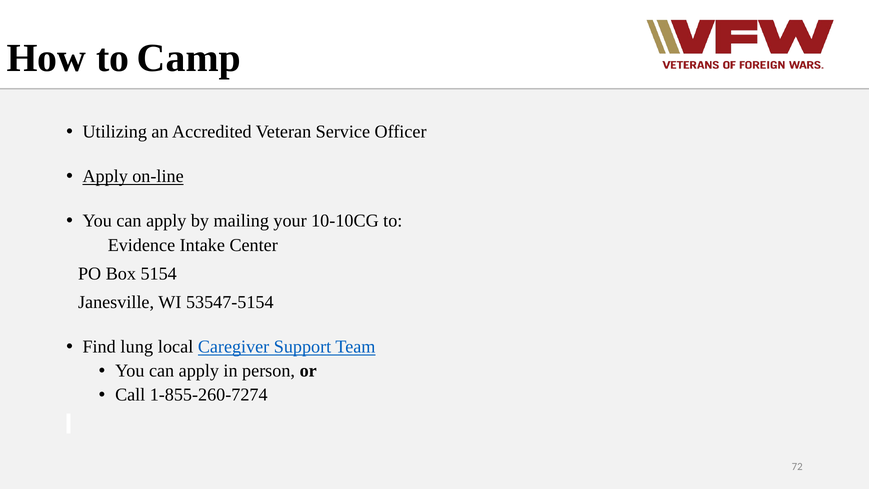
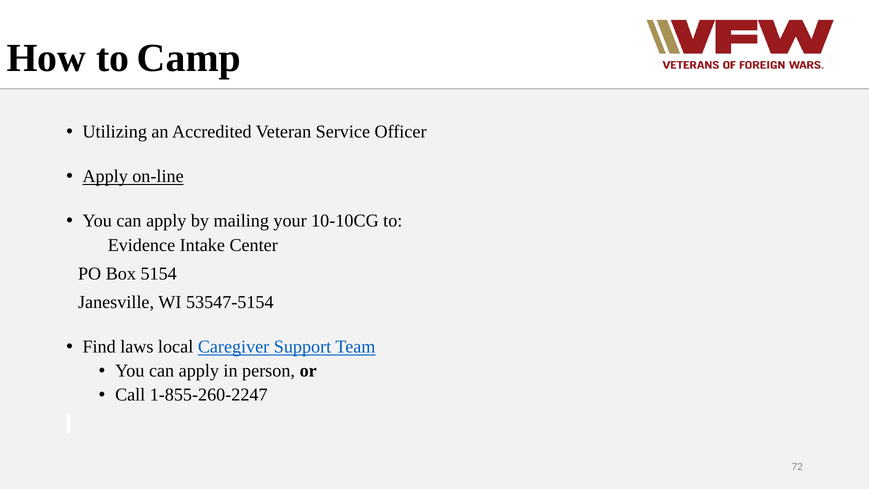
lung: lung -> laws
1-855-260-7274: 1-855-260-7274 -> 1-855-260-2247
